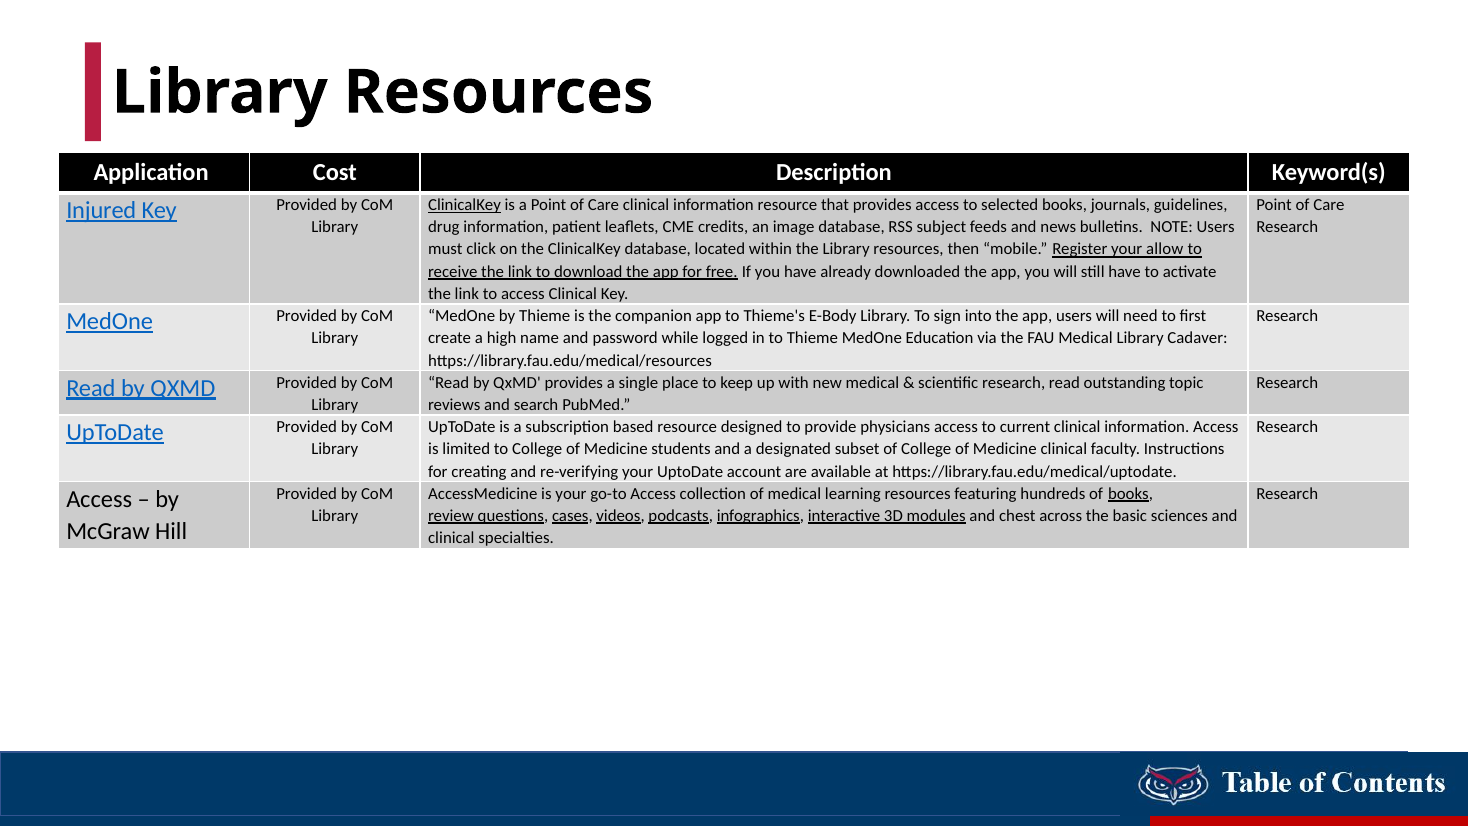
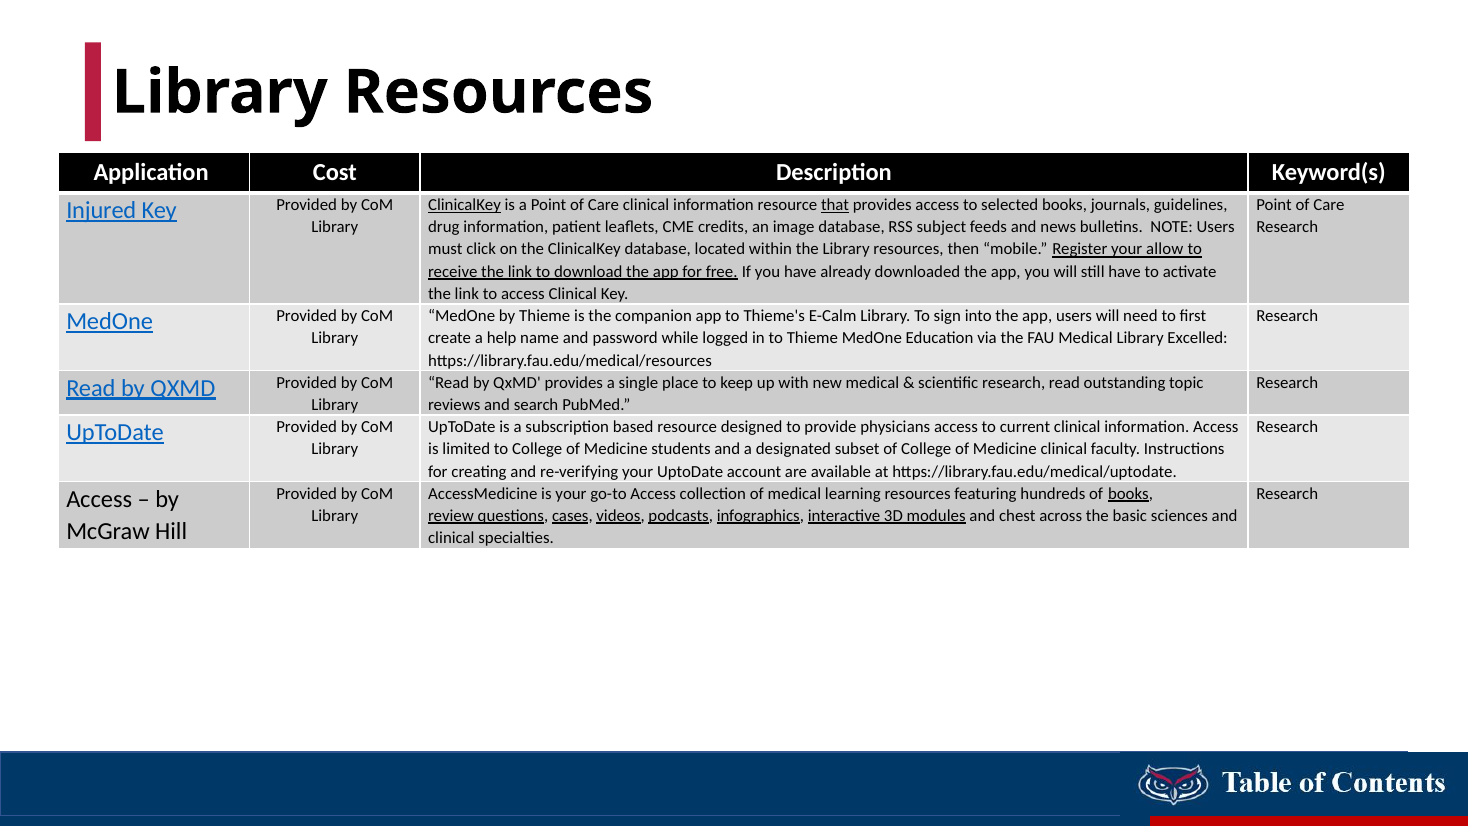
that underline: none -> present
E-Body: E-Body -> E-Calm
high: high -> help
Cadaver: Cadaver -> Excelled
